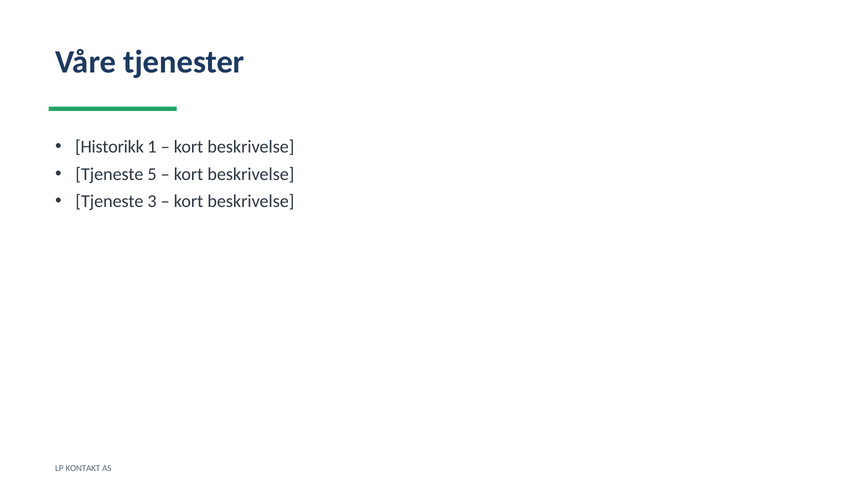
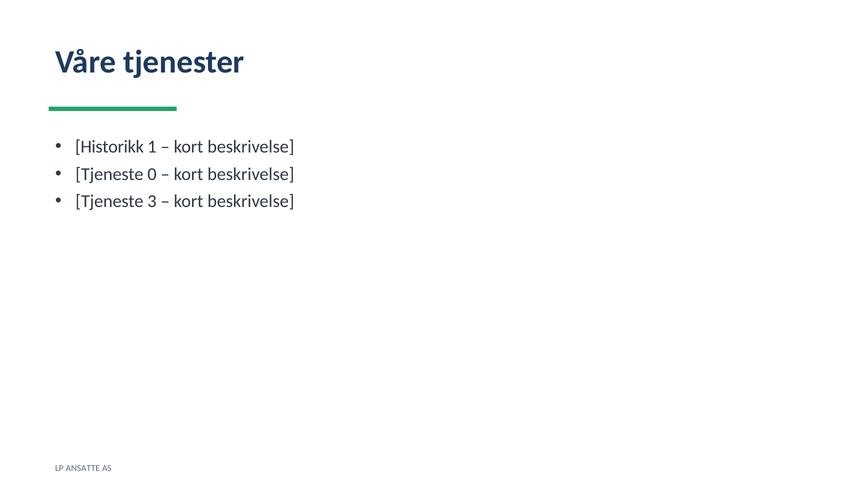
5: 5 -> 0
KONTAKT: KONTAKT -> ANSATTE
